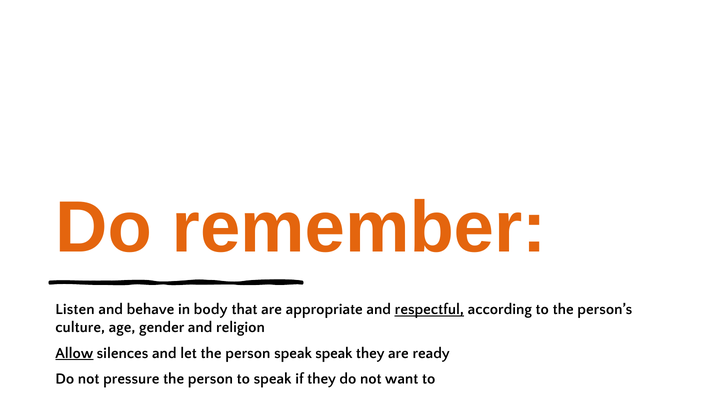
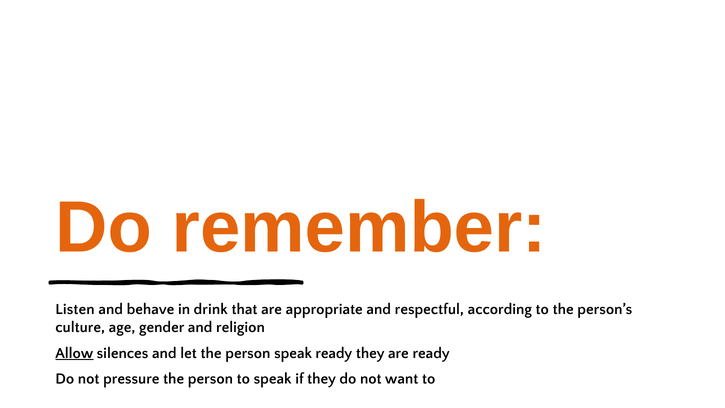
body: body -> drink
respectful underline: present -> none
speak speak: speak -> ready
